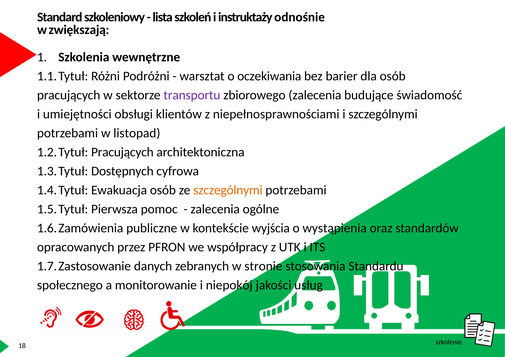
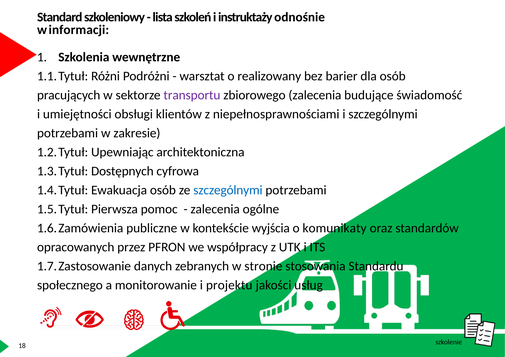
zwiększają: zwiększają -> informacji
oczekiwania: oczekiwania -> realizowany
listopad: listopad -> zakresie
Pracujących at (122, 152): Pracujących -> Upewniając
szczególnymi at (228, 190) colour: orange -> blue
wystąpienia: wystąpienia -> komunikaty
niepokój: niepokój -> projektu
